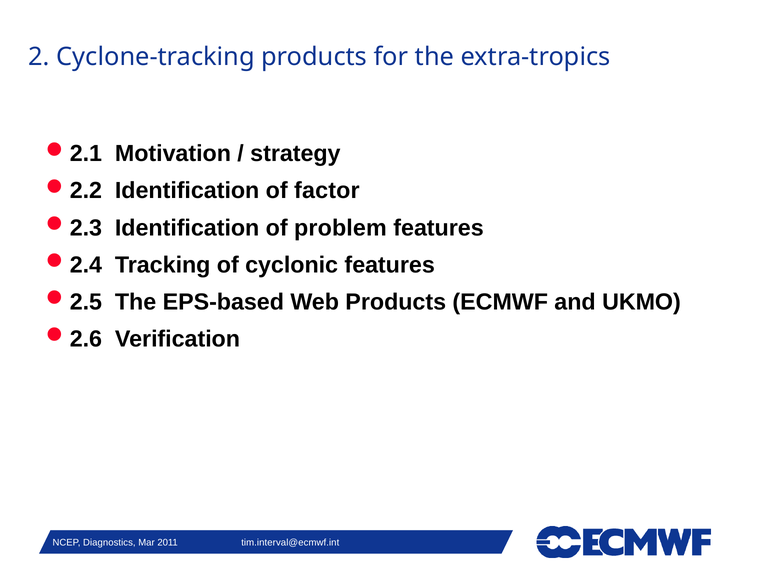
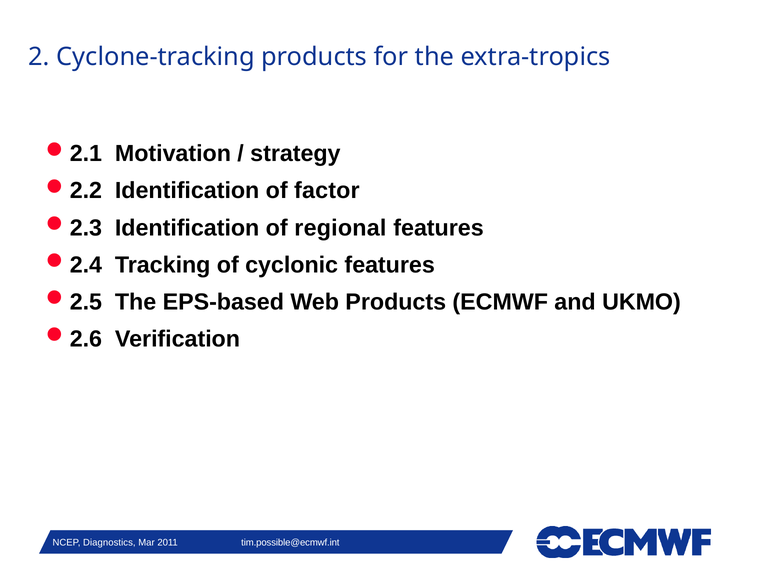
problem: problem -> regional
tim.interval@ecmwf.int: tim.interval@ecmwf.int -> tim.possible@ecmwf.int
